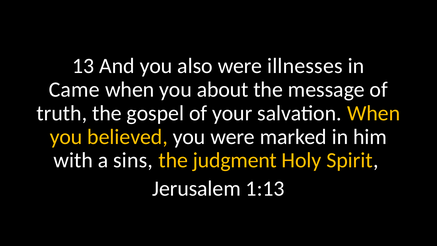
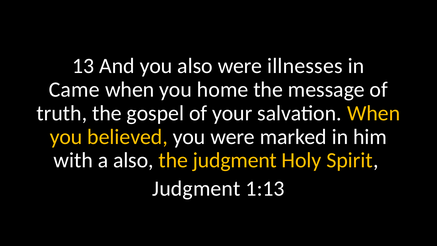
about: about -> home
a sins: sins -> also
Jerusalem at (197, 188): Jerusalem -> Judgment
